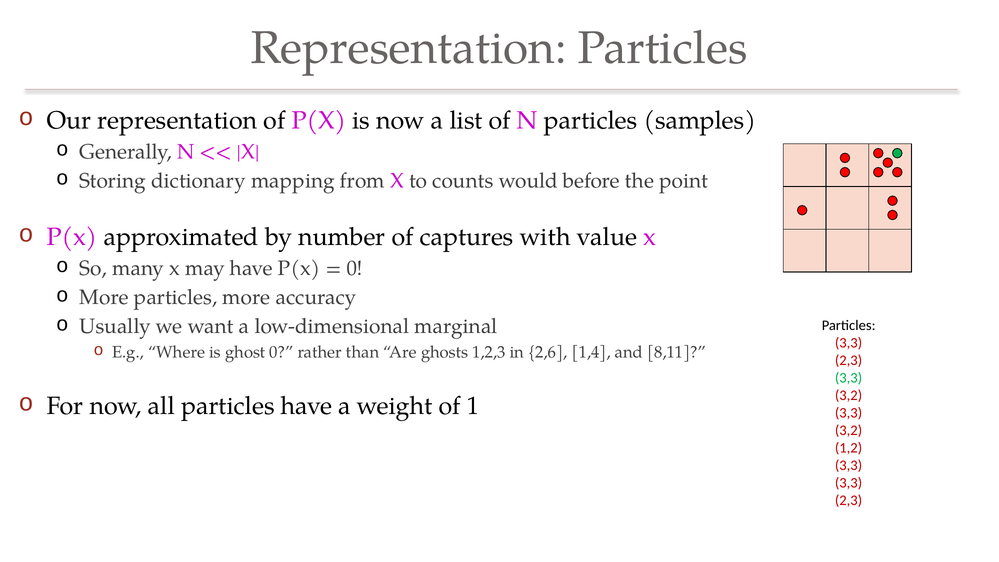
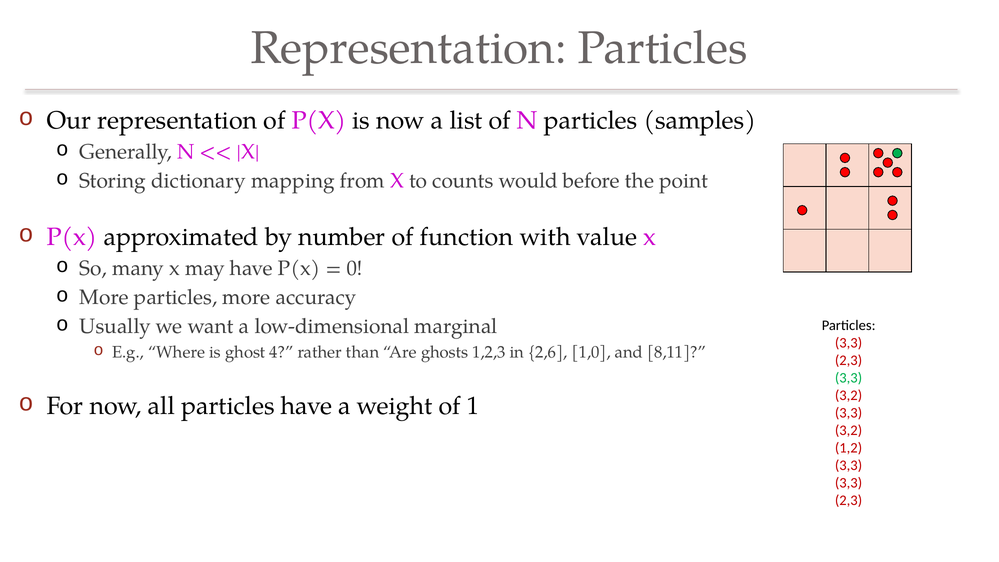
captures: captures -> function
ghost 0: 0 -> 4
1,4: 1,4 -> 1,0
